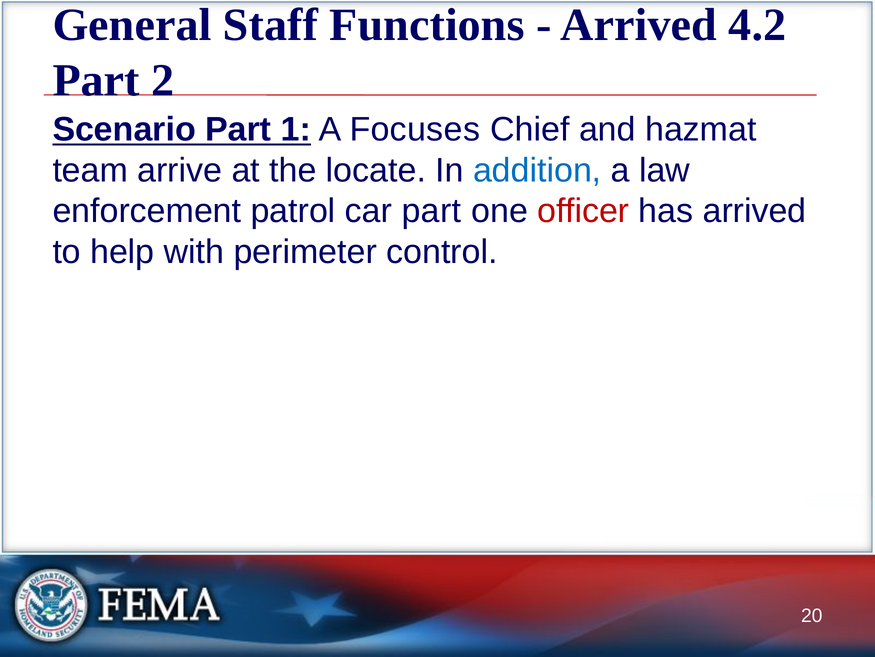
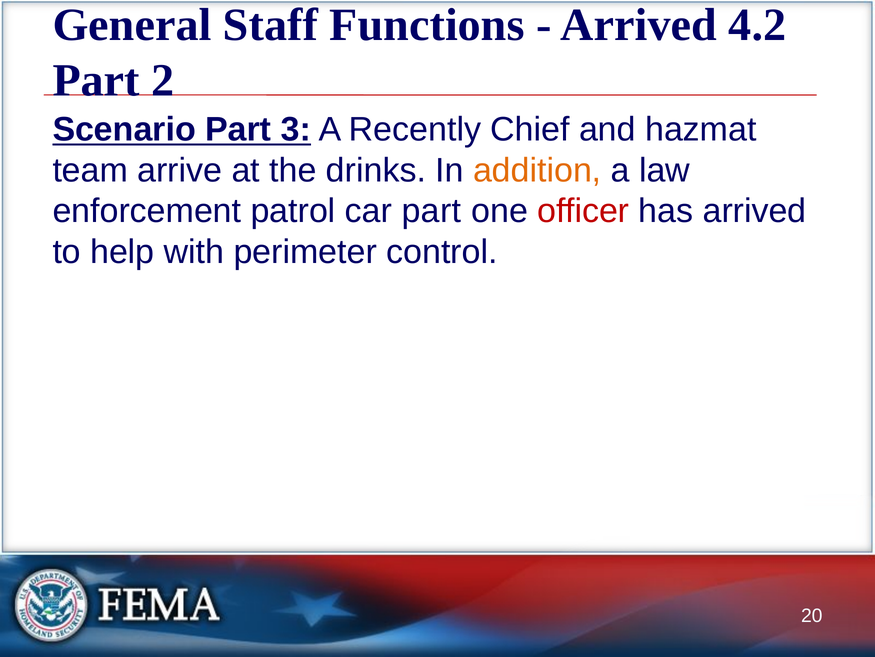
1: 1 -> 3
Focuses: Focuses -> Recently
locate: locate -> drinks
addition colour: blue -> orange
